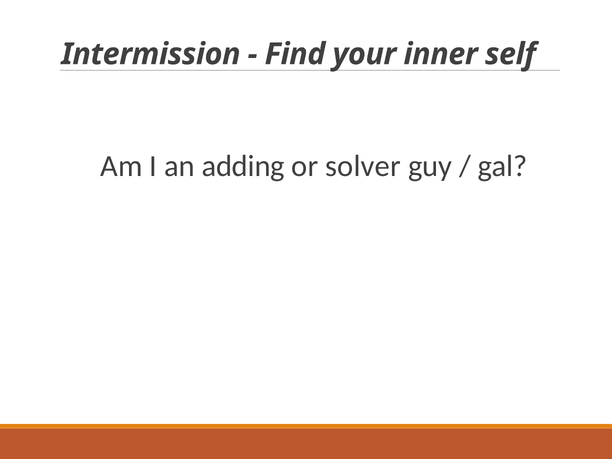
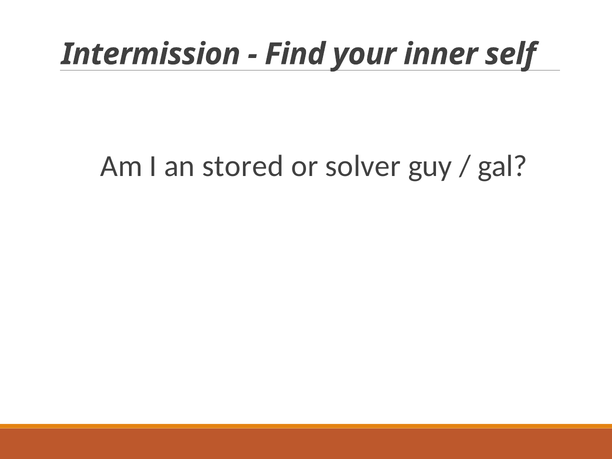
adding: adding -> stored
